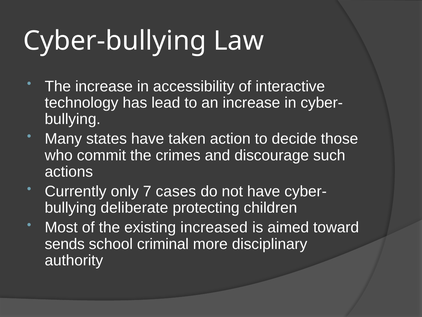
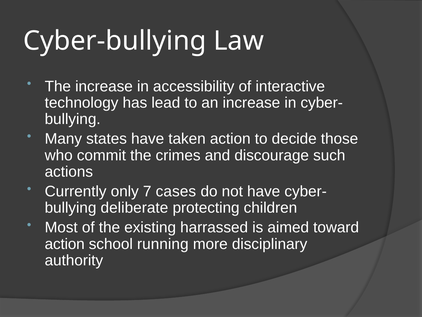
increased: increased -> harrassed
sends at (65, 244): sends -> action
criminal: criminal -> running
